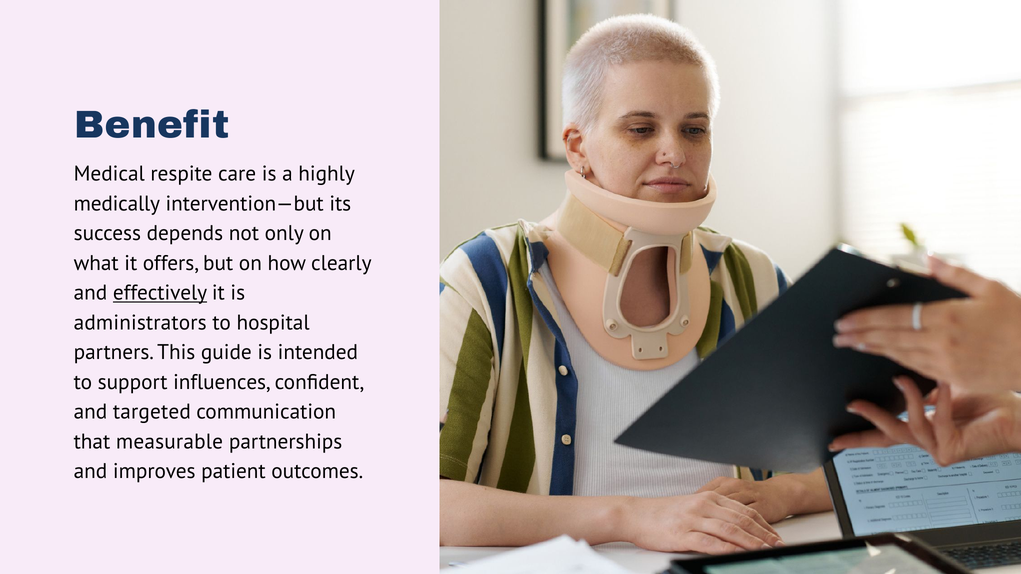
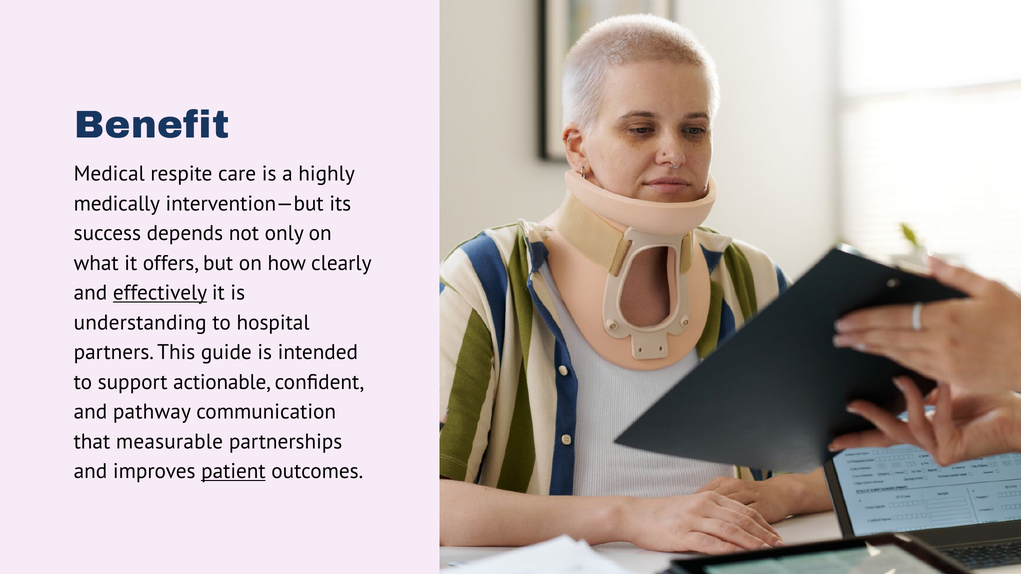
administrators: administrators -> understanding
influences: influences -> actionable
targeted: targeted -> pathway
patient underline: none -> present
